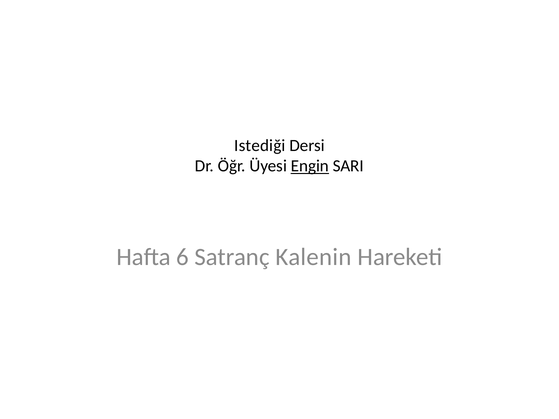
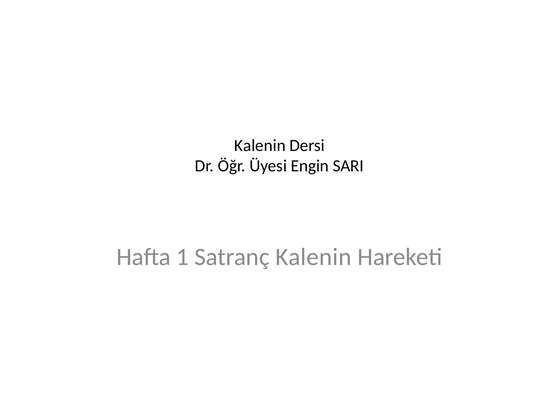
Istediği at (260, 146): Istediği -> Kalenin
Engin underline: present -> none
6: 6 -> 1
